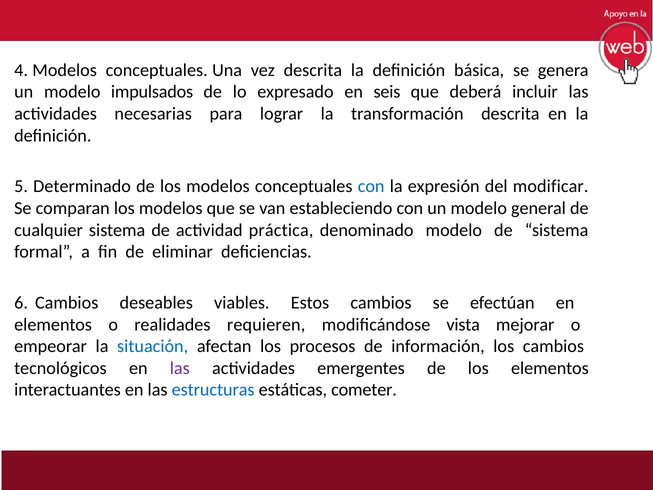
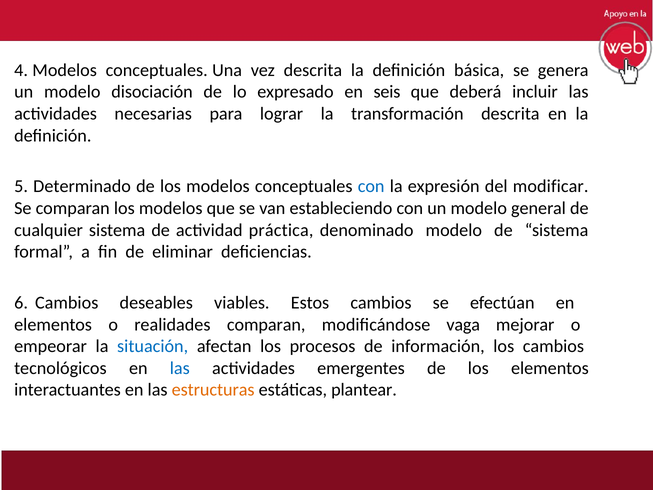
impulsados: impulsados -> disociación
realidades requieren: requieren -> comparan
vista: vista -> vaga
las at (180, 368) colour: purple -> blue
estructuras colour: blue -> orange
cometer: cometer -> plantear
